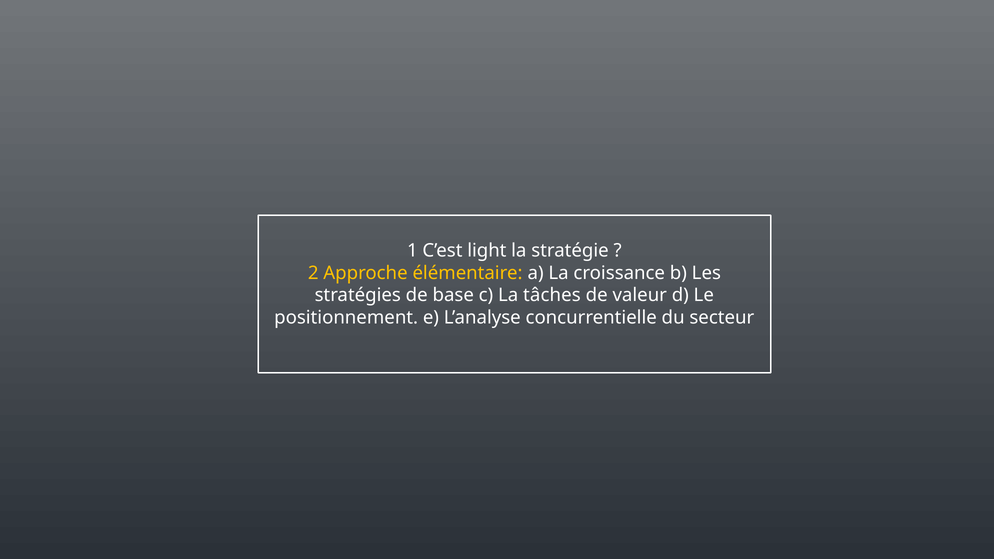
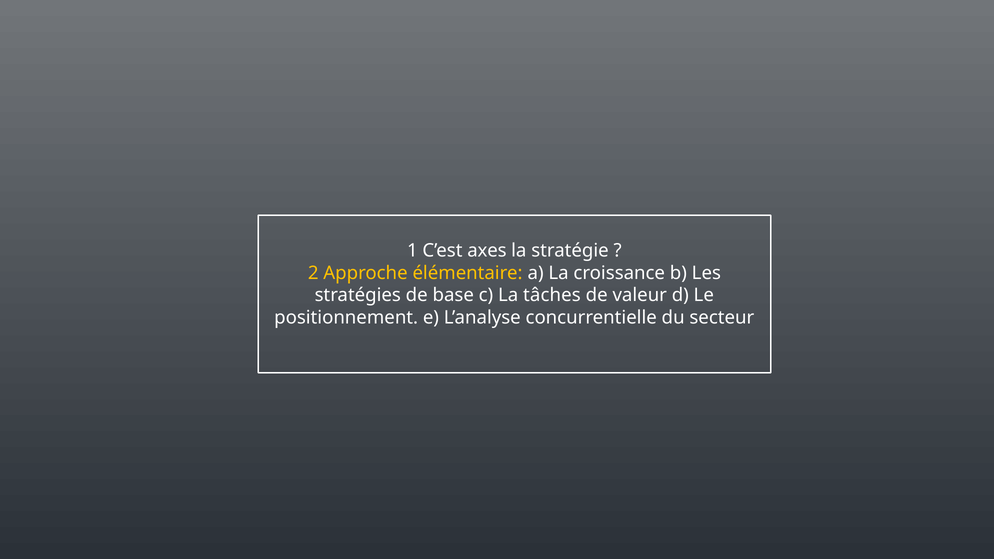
light: light -> axes
